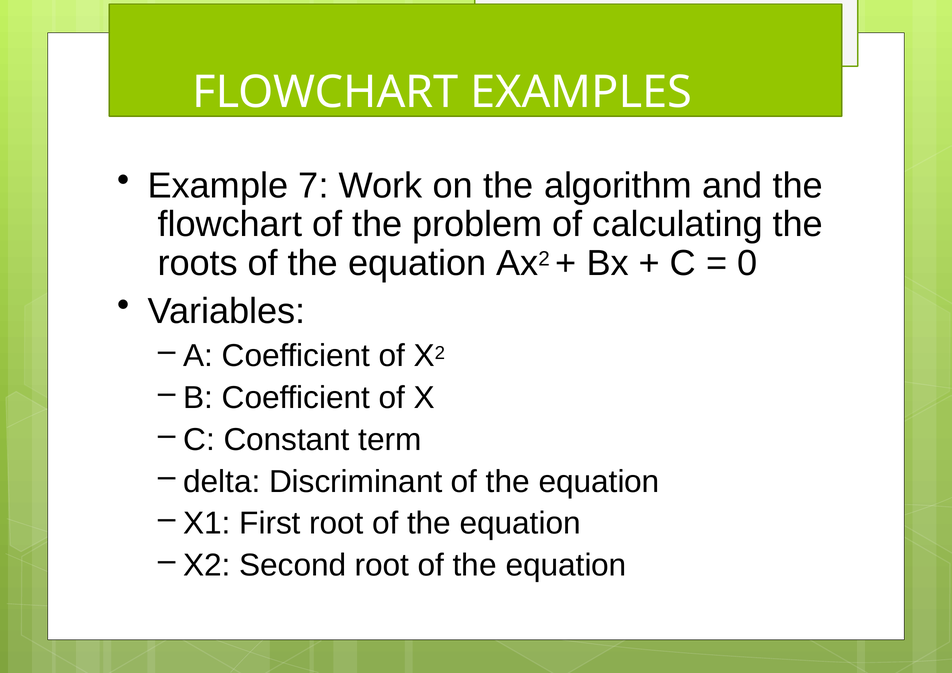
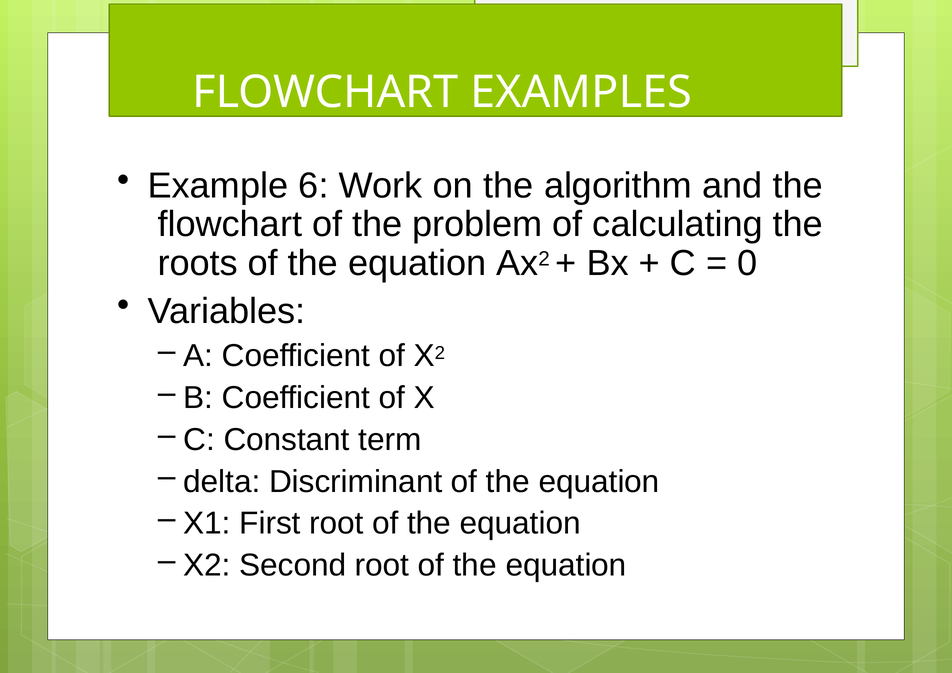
7: 7 -> 6
